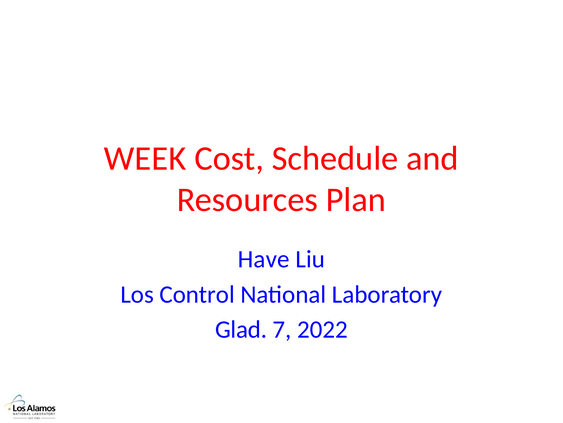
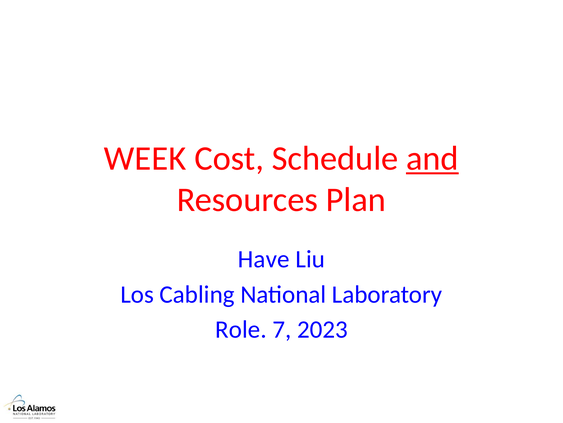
and underline: none -> present
Control: Control -> Cabling
Glad: Glad -> Role
2022: 2022 -> 2023
